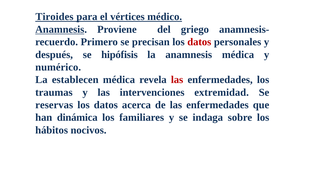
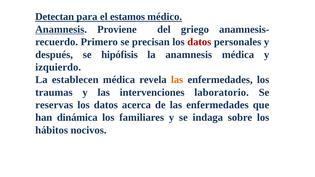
Tiroides: Tiroides -> Detectan
vértices: vértices -> estamos
numérico: numérico -> izquierdo
las at (177, 80) colour: red -> orange
extremidad: extremidad -> laboratorio
